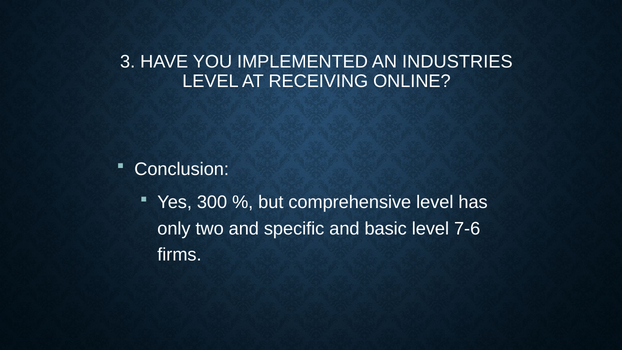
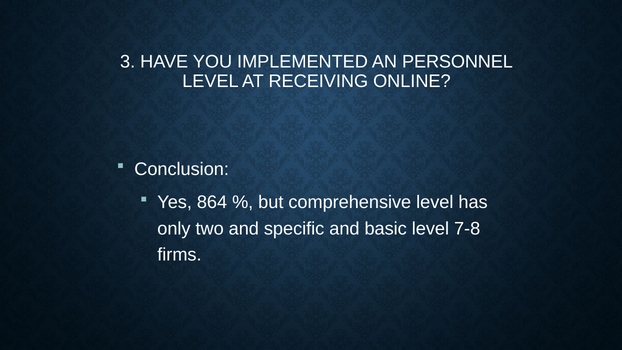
INDUSTRIES: INDUSTRIES -> PERSONNEL
300: 300 -> 864
7-6: 7-6 -> 7-8
